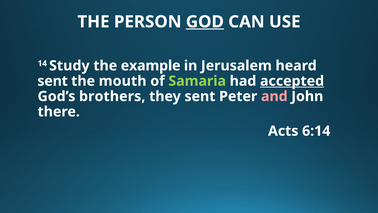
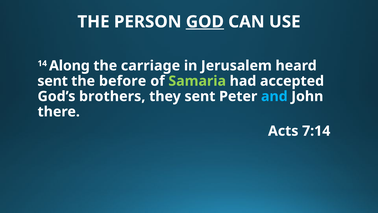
Study: Study -> Along
example: example -> carriage
mouth: mouth -> before
accepted underline: present -> none
and colour: pink -> light blue
6:14: 6:14 -> 7:14
